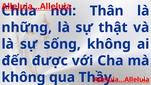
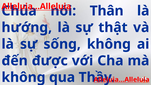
những: những -> hướng
